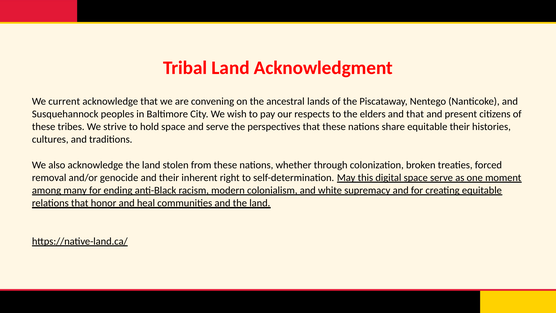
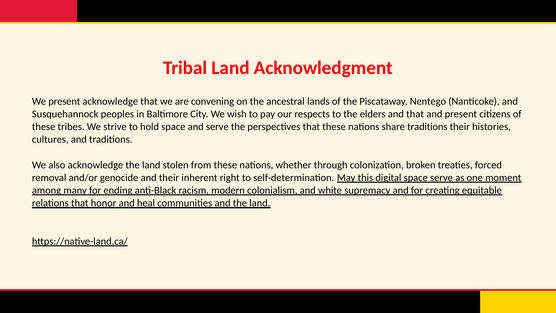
We current: current -> present
share equitable: equitable -> traditions
